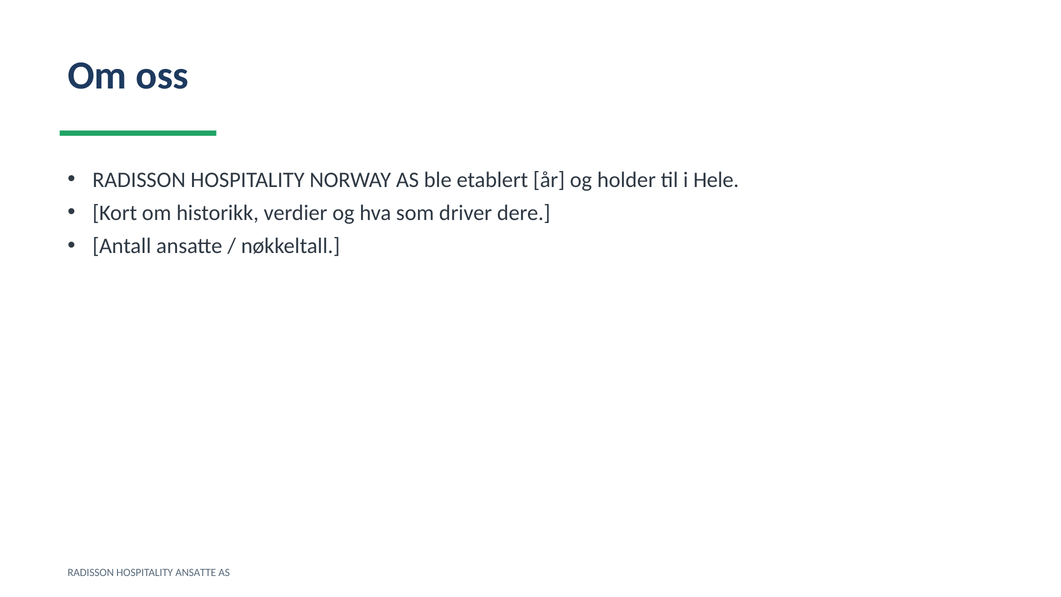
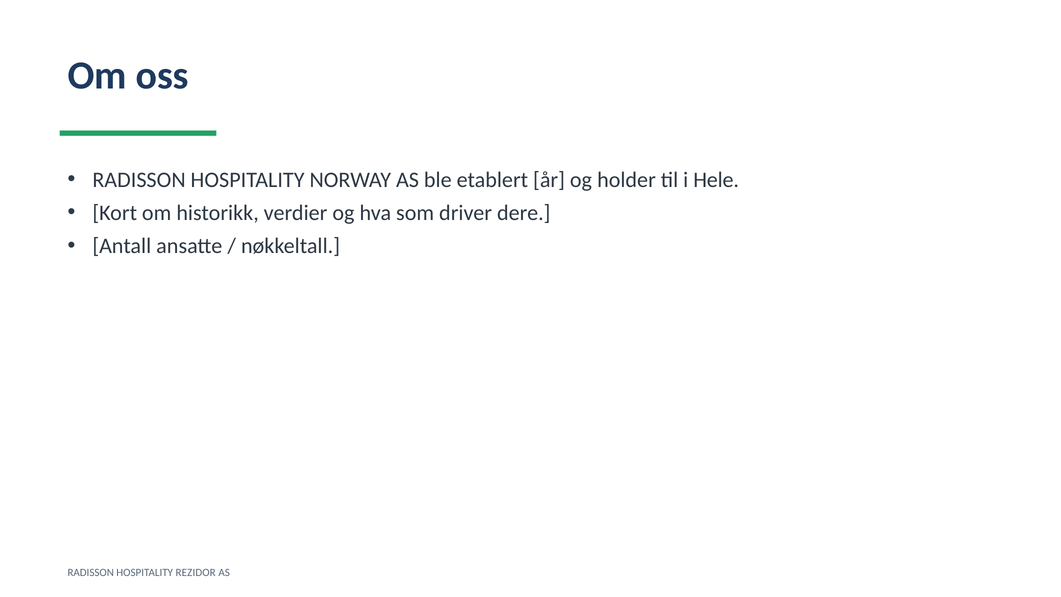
HOSPITALITY ANSATTE: ANSATTE -> REZIDOR
